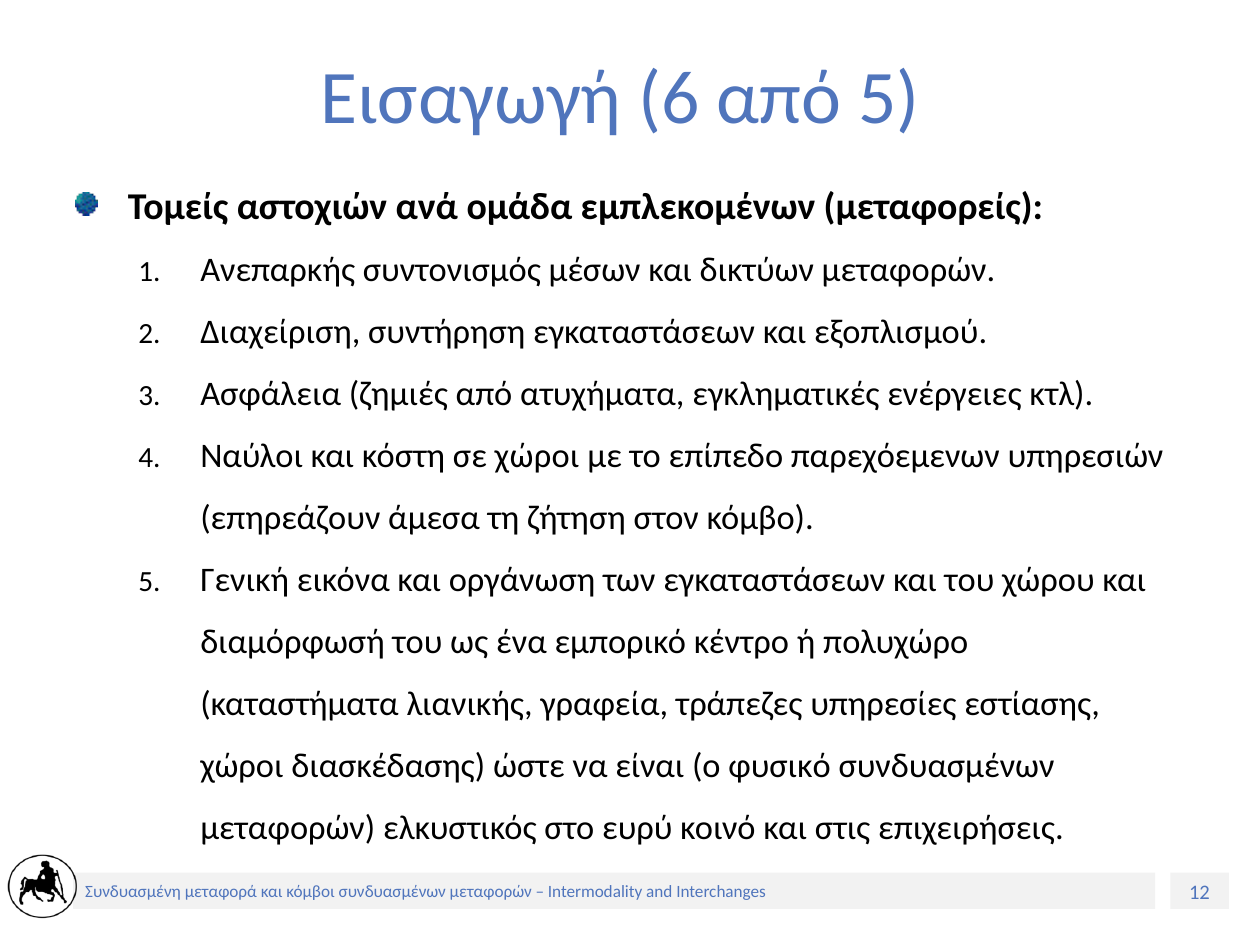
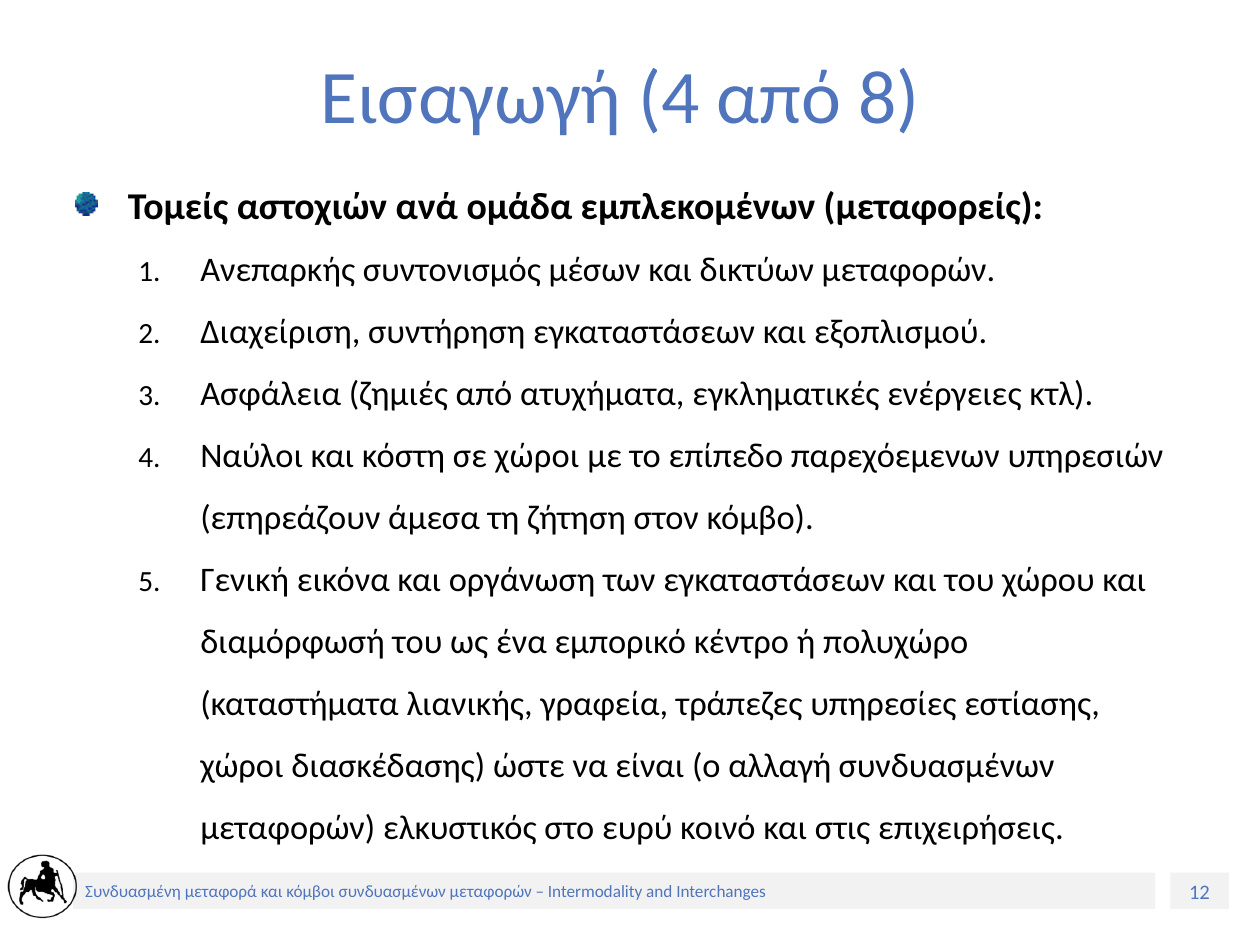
Εισαγωγή 6: 6 -> 4
από 5: 5 -> 8
φυσικό: φυσικό -> αλλαγή
